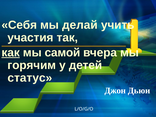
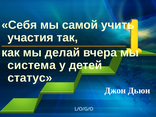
делай: делай -> самой
как underline: present -> none
самой: самой -> делай
горячим: горячим -> система
